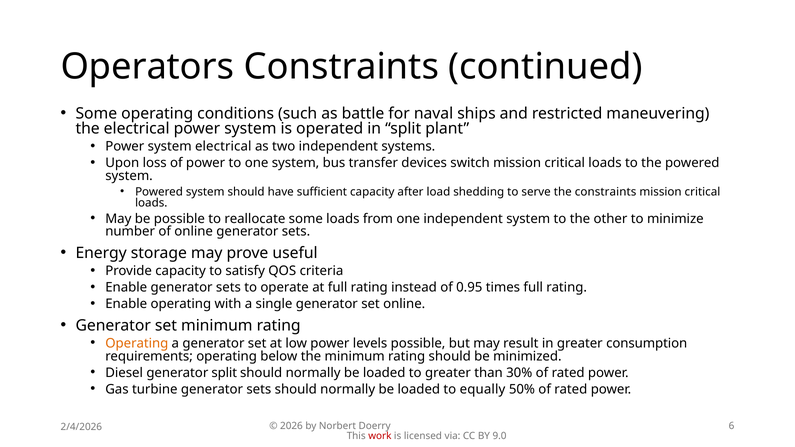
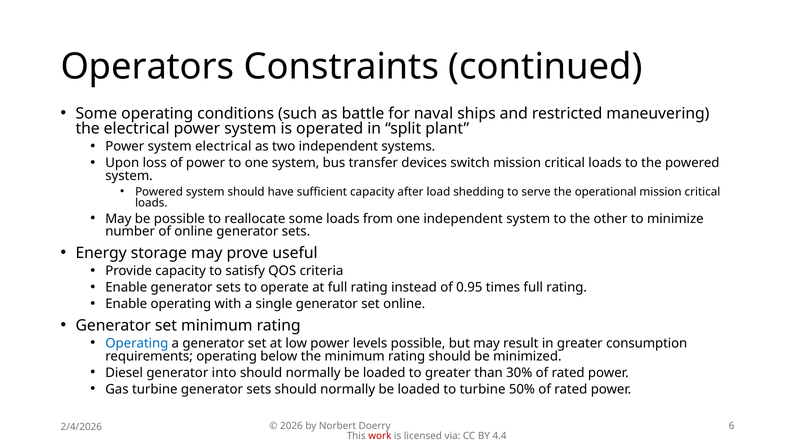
the constraints: constraints -> operational
Operating at (137, 343) colour: orange -> blue
generator split: split -> into
to equally: equally -> turbine
9.0: 9.0 -> 4.4
